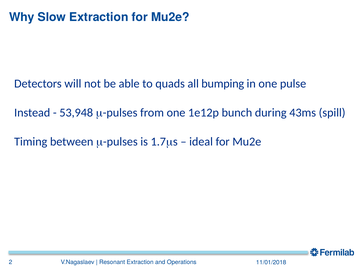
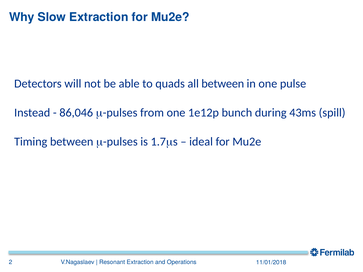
all bumping: bumping -> between
53,948: 53,948 -> 86,046
